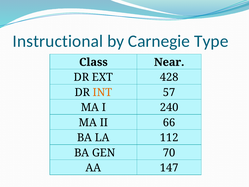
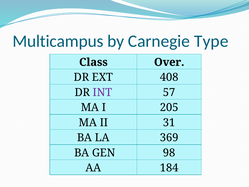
Instructional: Instructional -> Multicampus
Near: Near -> Over
428: 428 -> 408
INT colour: orange -> purple
240: 240 -> 205
66: 66 -> 31
112: 112 -> 369
70: 70 -> 98
147: 147 -> 184
